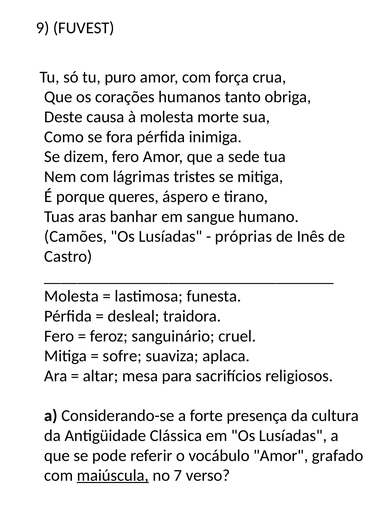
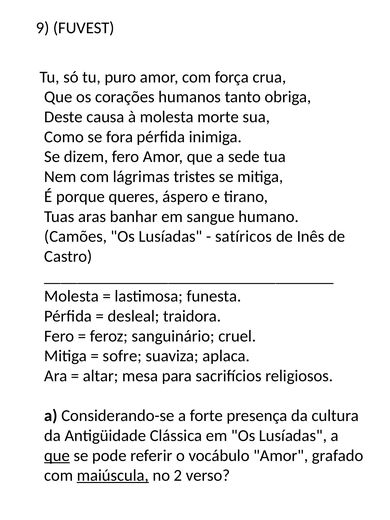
próprias: próprias -> satíricos
que at (57, 456) underline: none -> present
7: 7 -> 2
